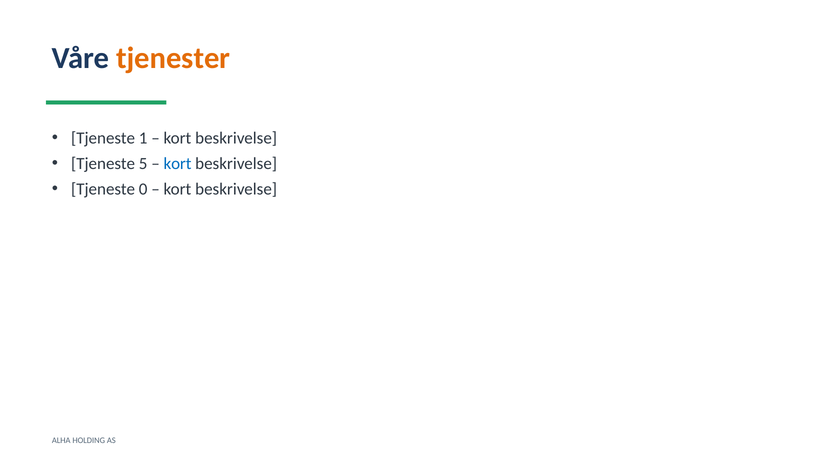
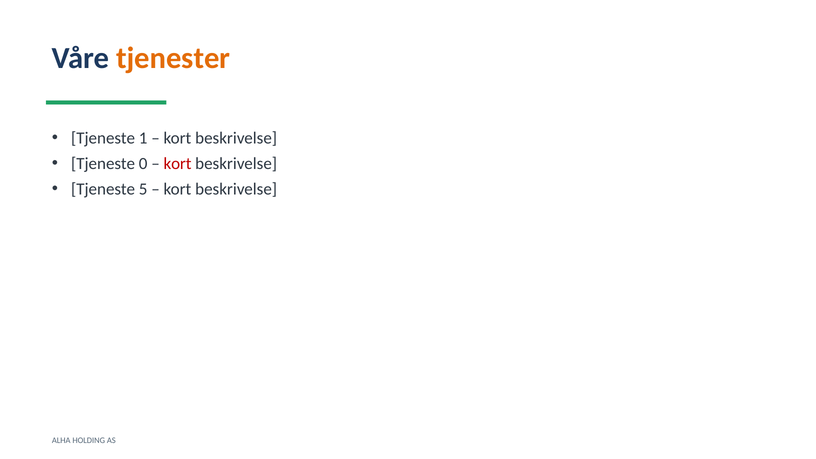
5: 5 -> 0
kort at (178, 164) colour: blue -> red
0: 0 -> 5
